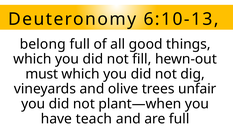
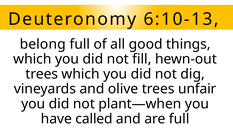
must at (42, 74): must -> trees
teach: teach -> called
